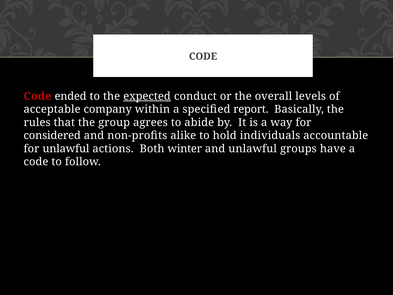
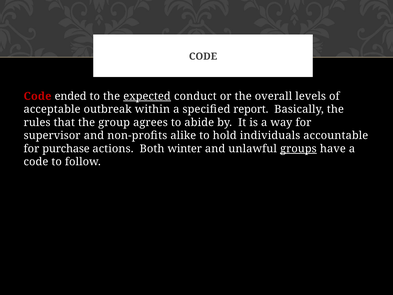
company: company -> outbreak
considered: considered -> supervisor
for unlawful: unlawful -> purchase
groups underline: none -> present
